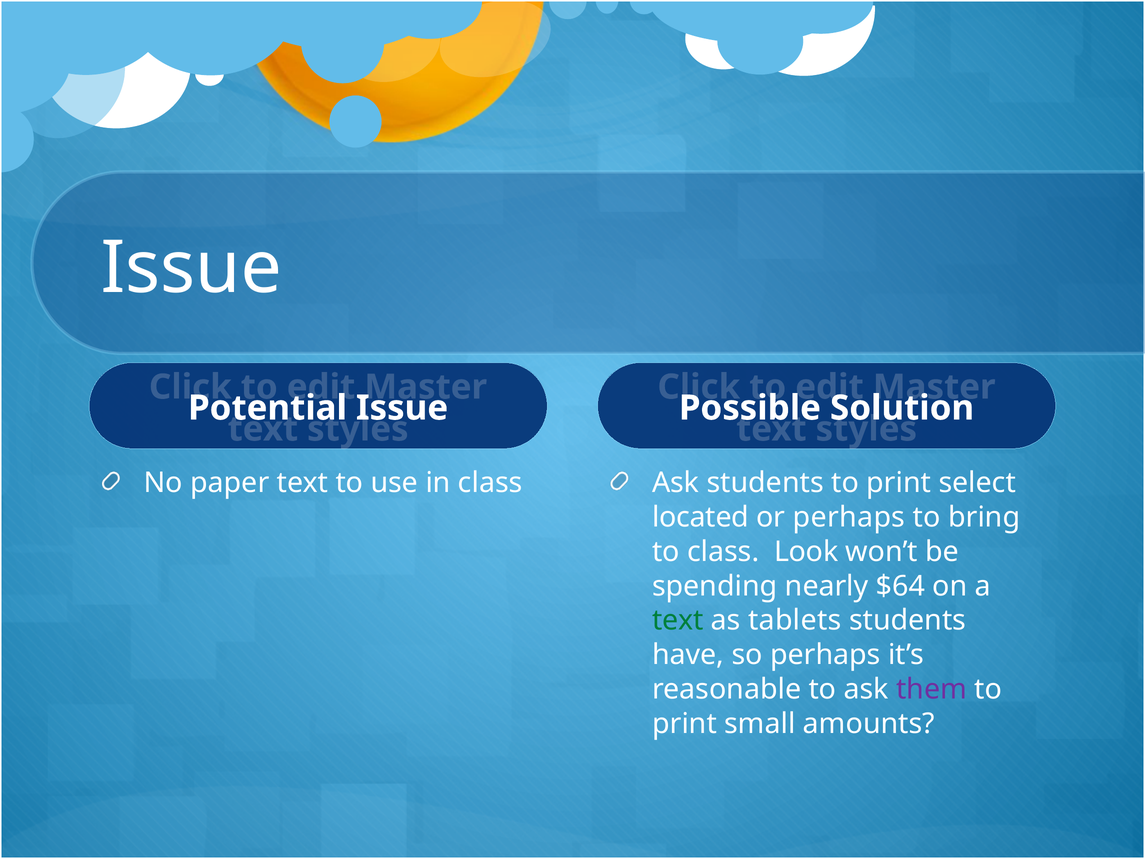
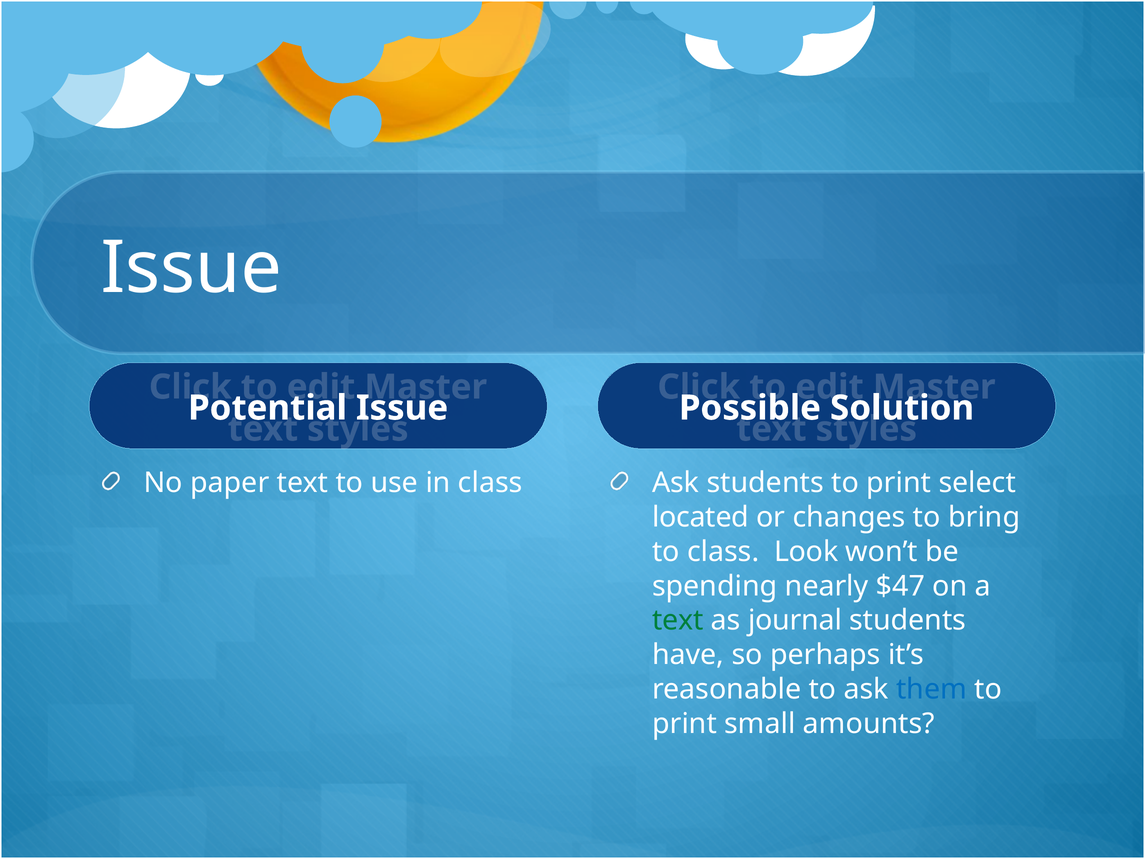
or perhaps: perhaps -> changes
$64: $64 -> $47
tablets: tablets -> journal
them colour: purple -> blue
